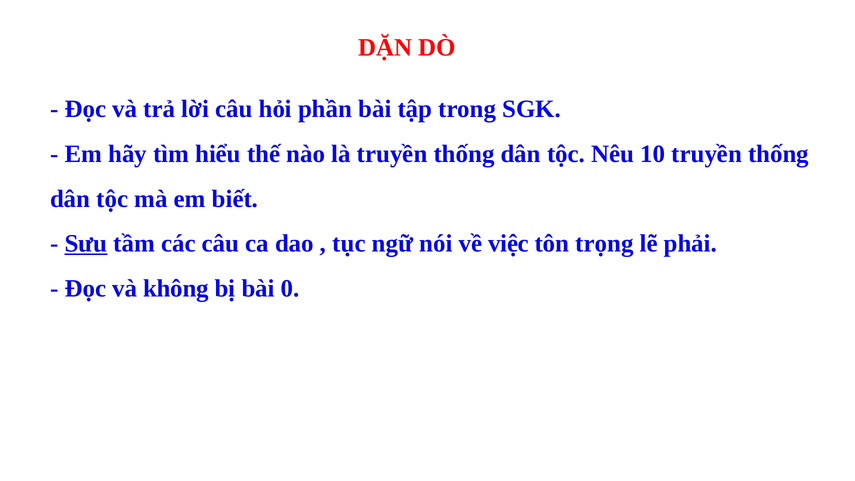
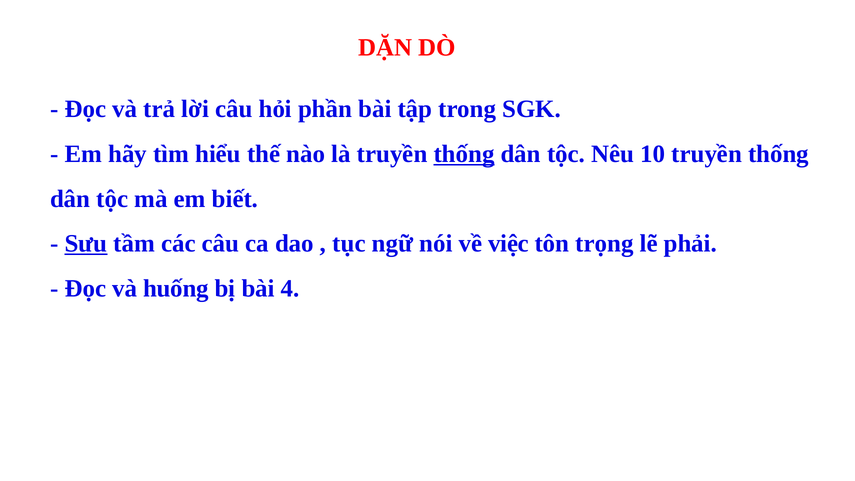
thống at (464, 154) underline: none -> present
không: không -> huống
0: 0 -> 4
